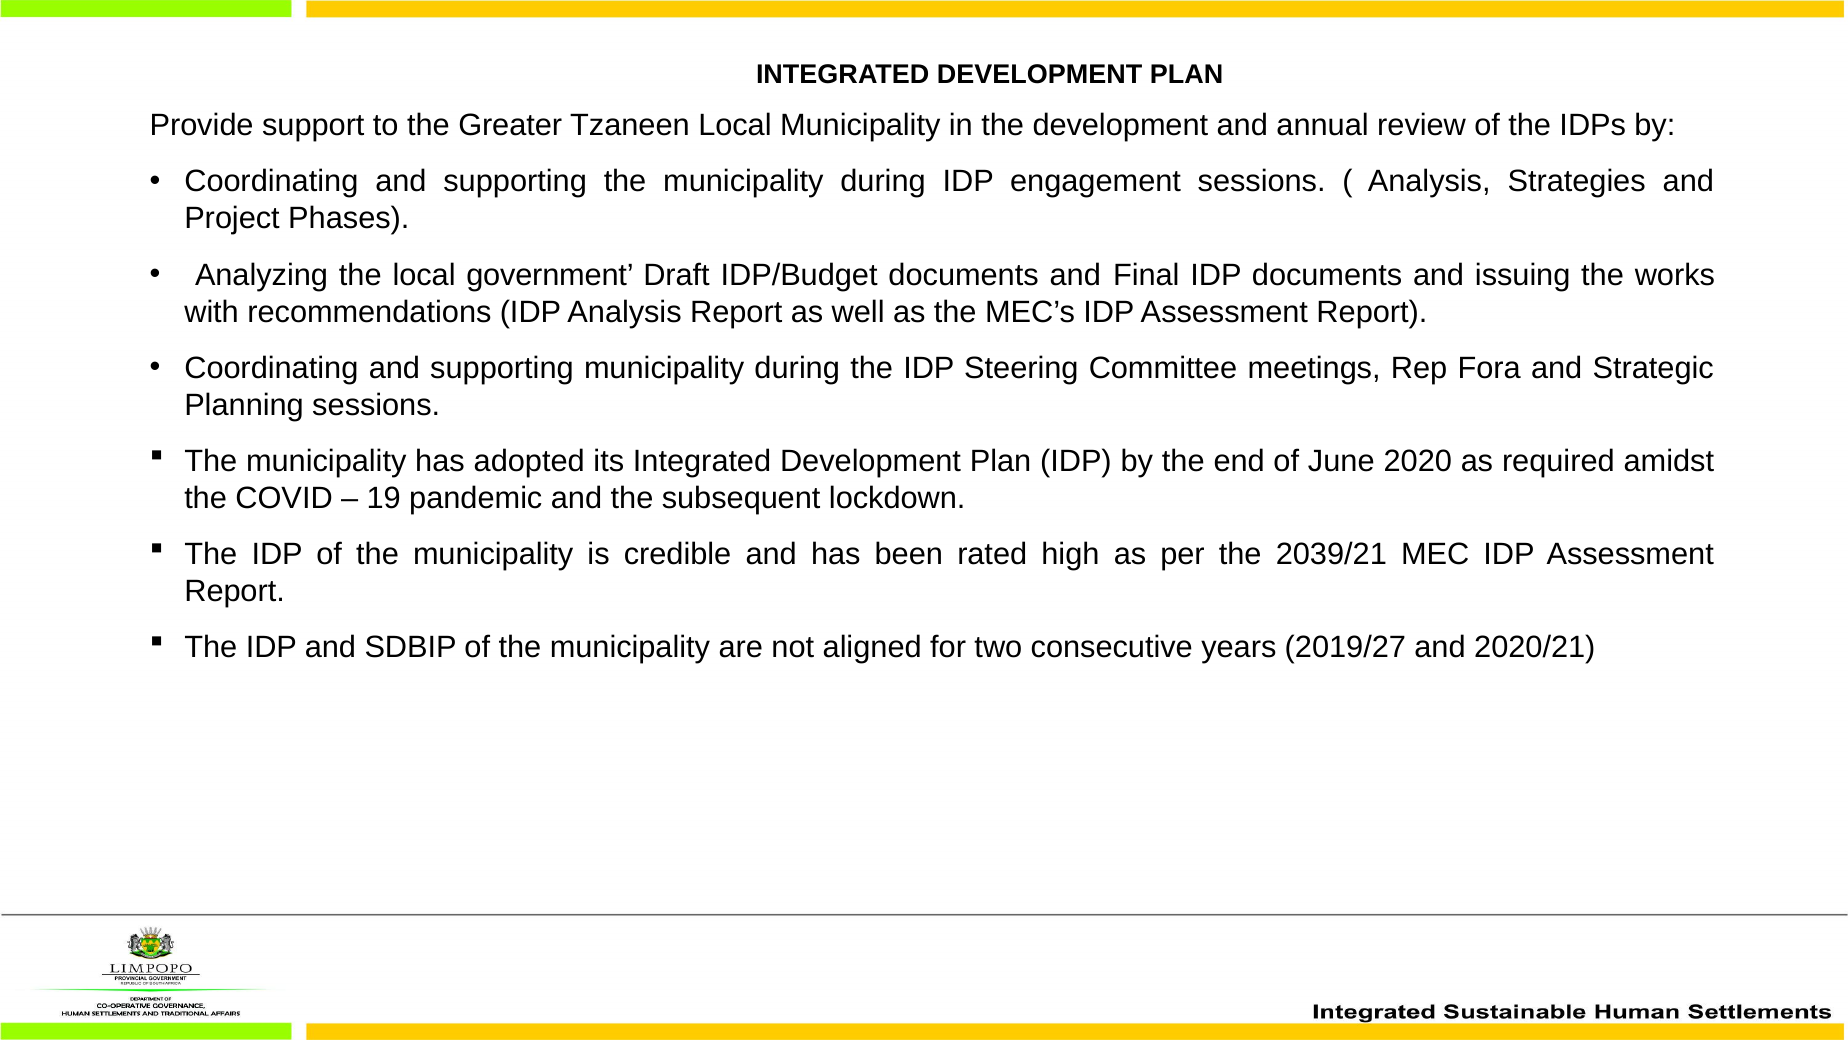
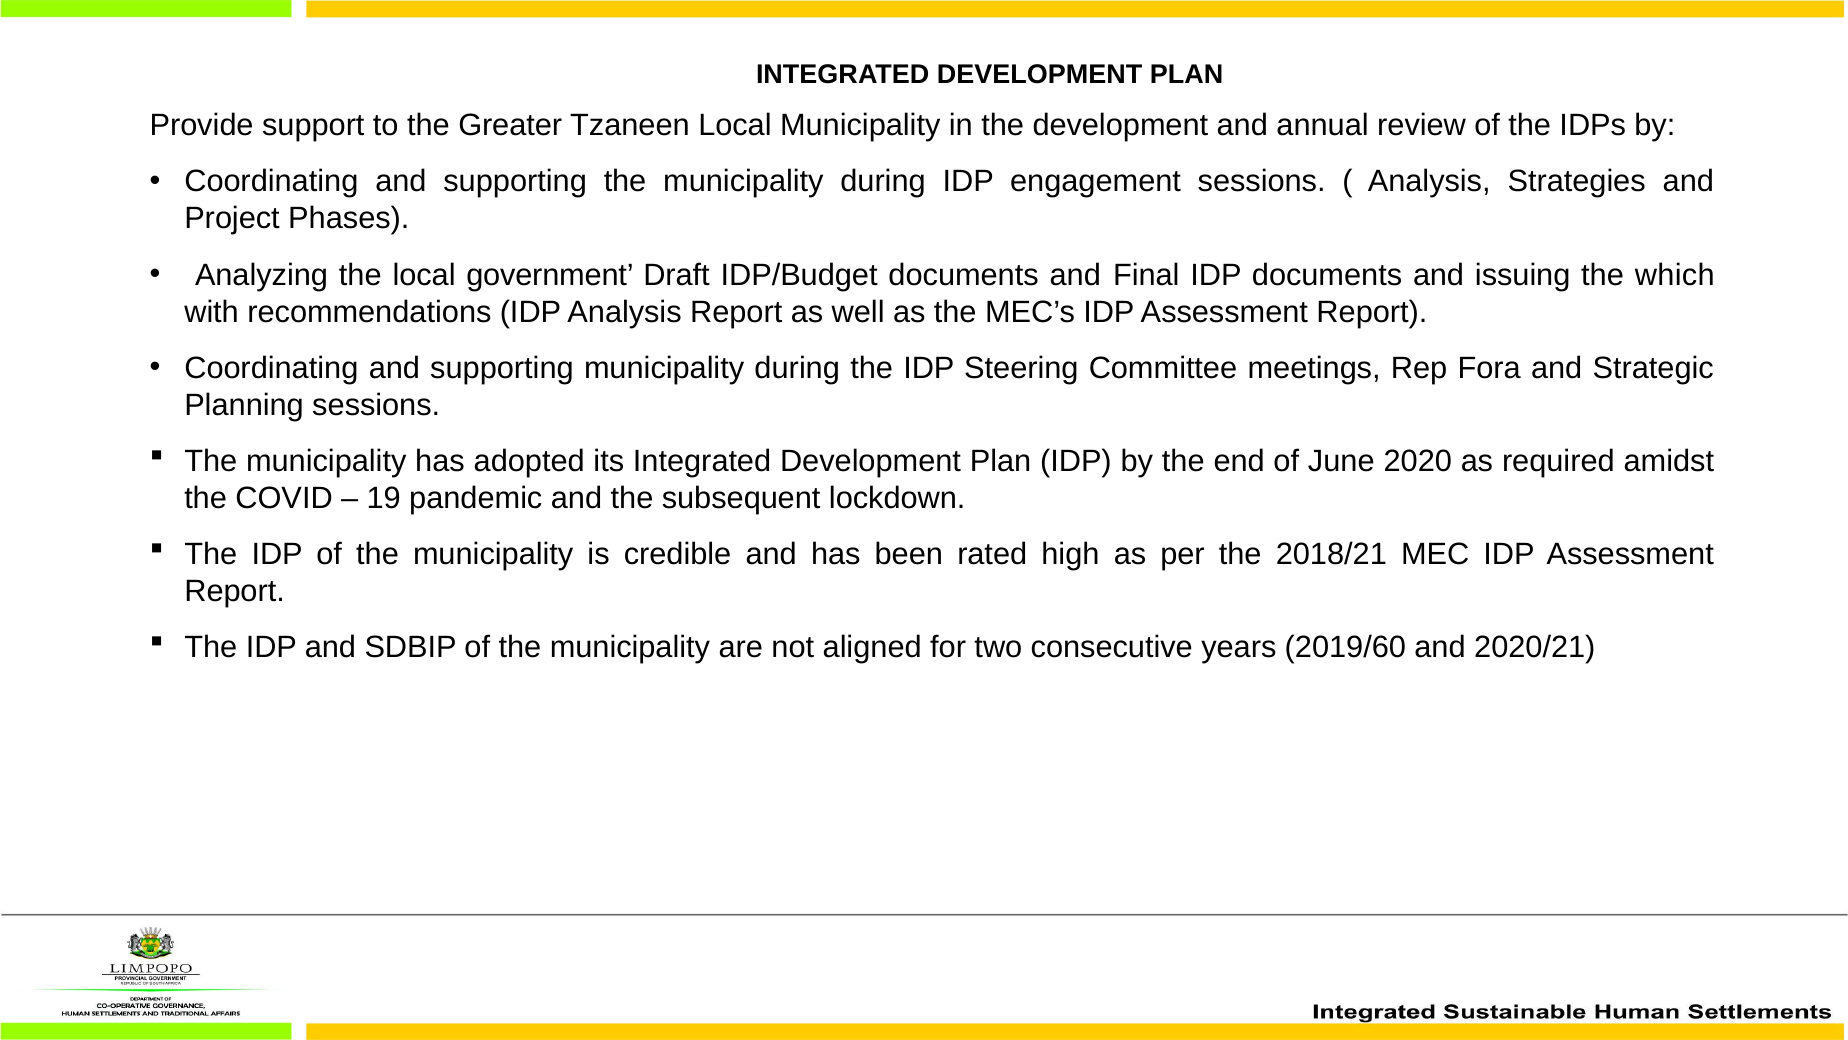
works: works -> which
2039/21: 2039/21 -> 2018/21
2019/27: 2019/27 -> 2019/60
